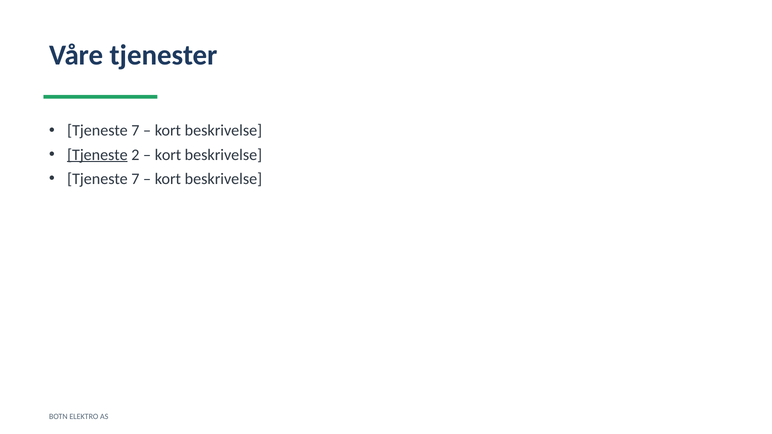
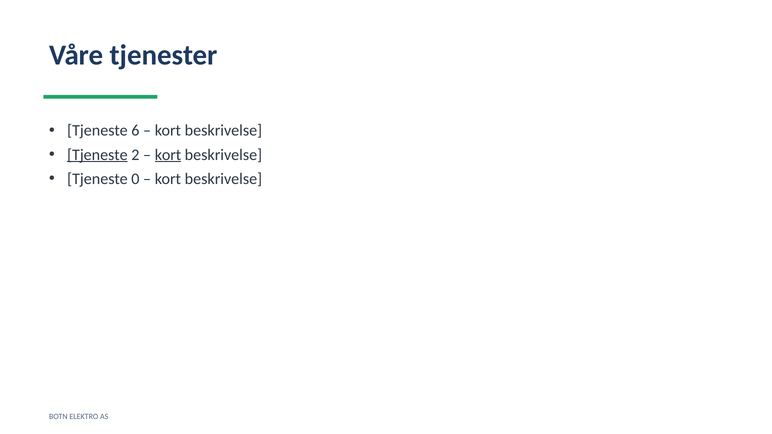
7 at (135, 131): 7 -> 6
kort at (168, 155) underline: none -> present
7 at (135, 179): 7 -> 0
